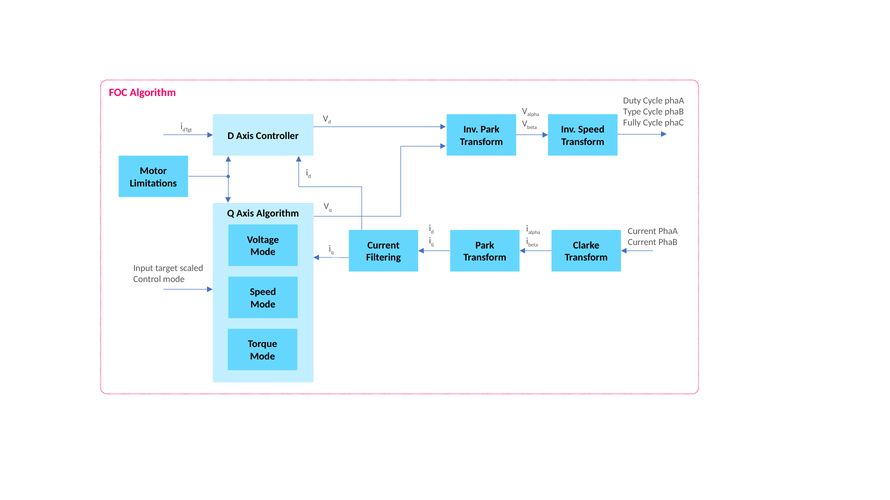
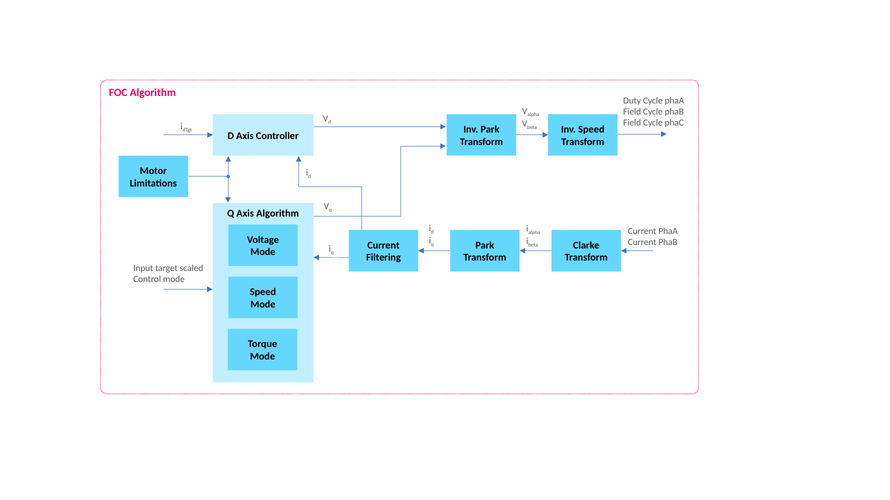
Type at (632, 112): Type -> Field
Fully at (632, 123): Fully -> Field
